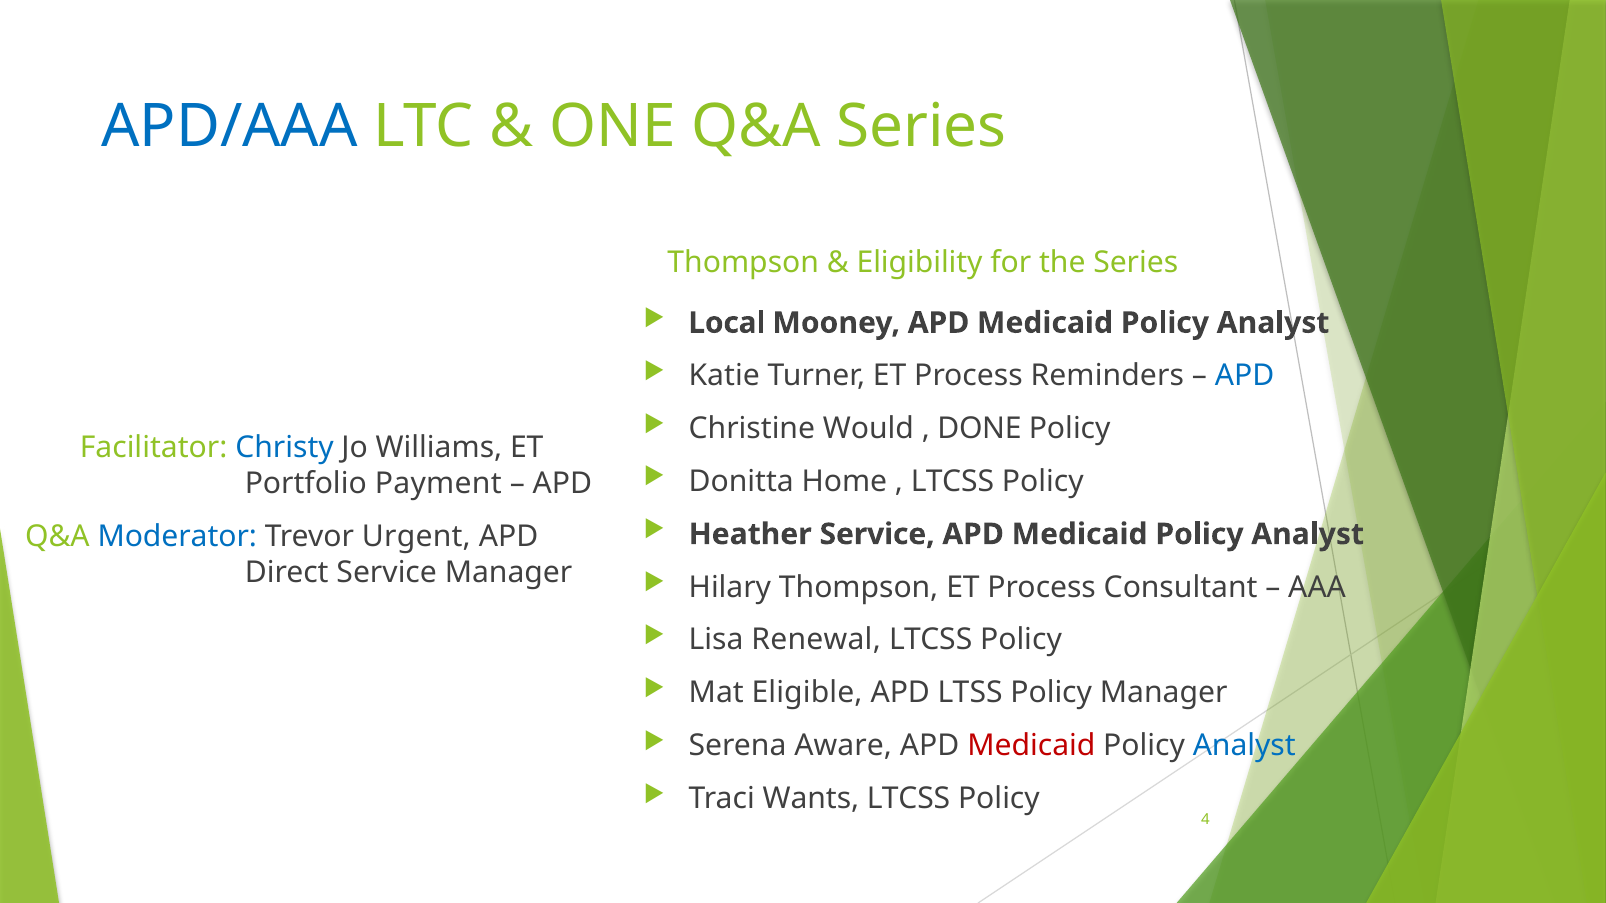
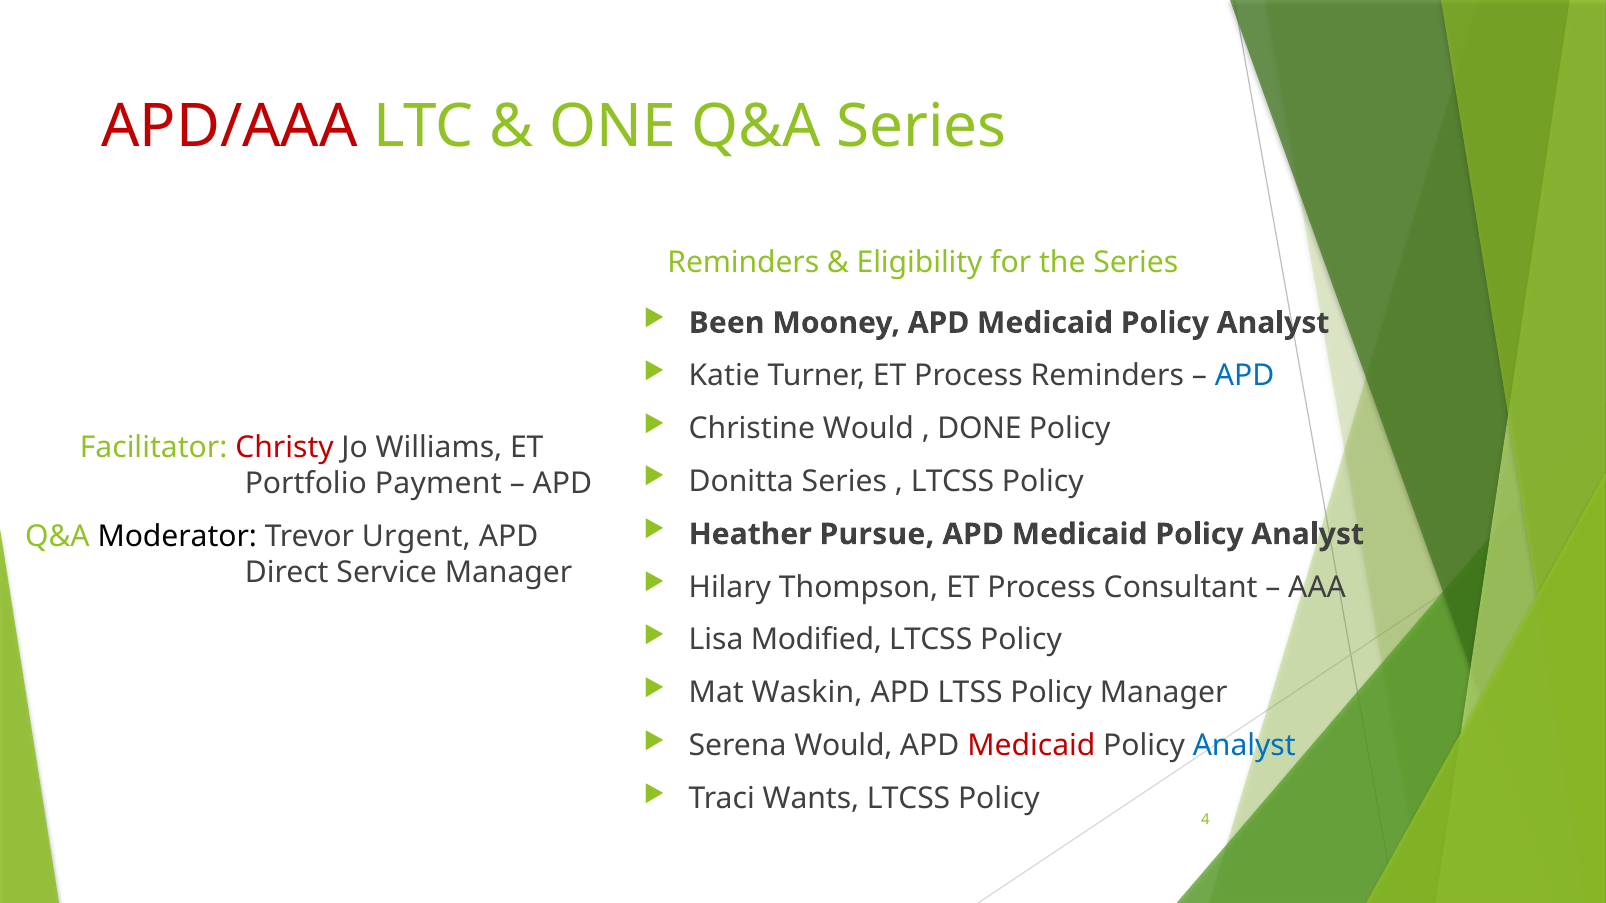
APD/AAA colour: blue -> red
Thompson at (743, 263): Thompson -> Reminders
Local: Local -> Been
Christy colour: blue -> red
Donitta Home: Home -> Series
Heather Service: Service -> Pursue
Moderator colour: blue -> black
Renewal: Renewal -> Modified
Eligible: Eligible -> Waskin
Serena Aware: Aware -> Would
